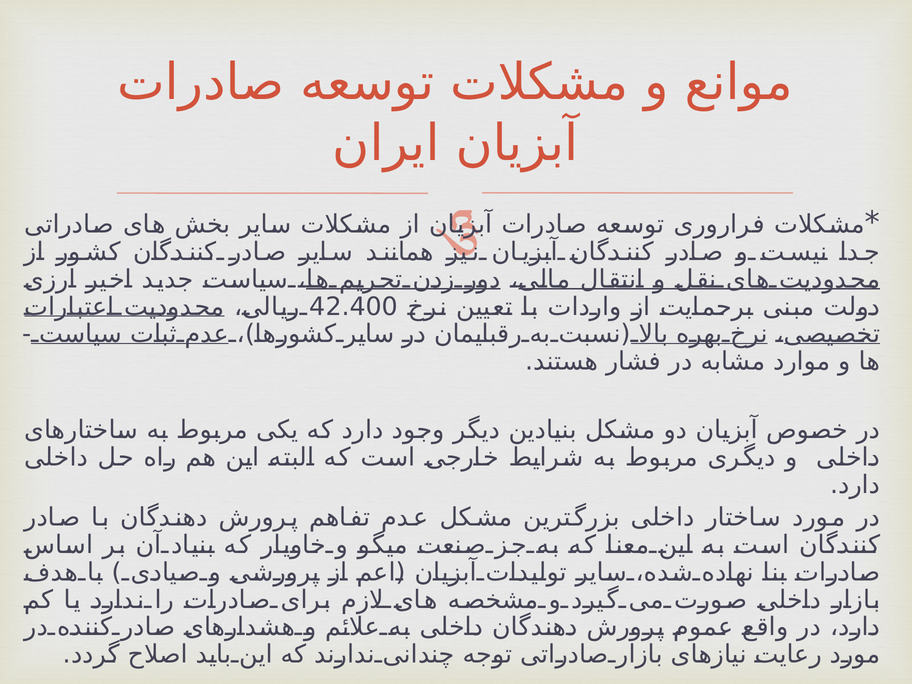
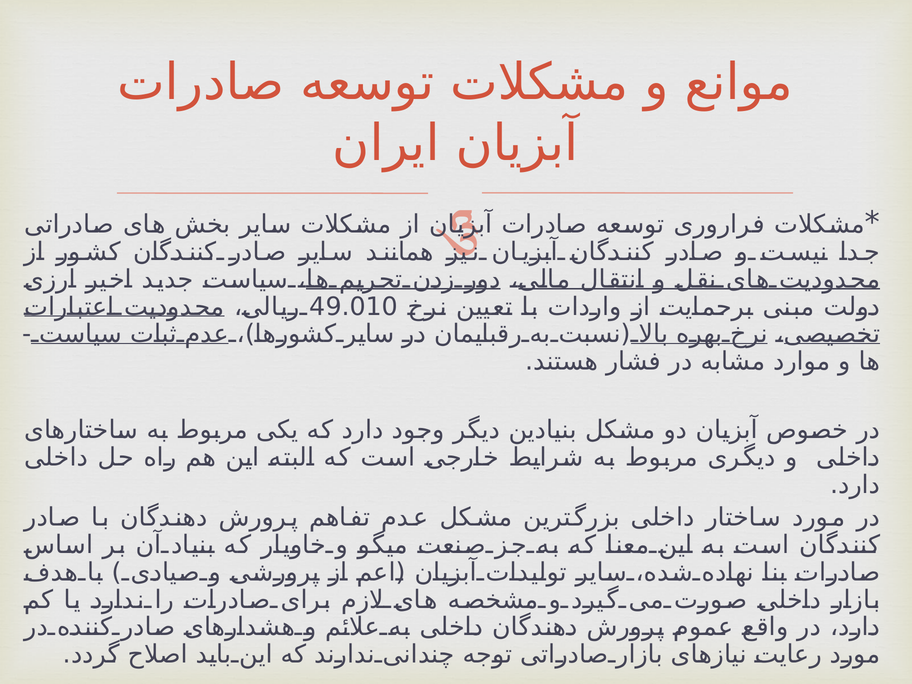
42.400: 42.400 -> 49.010
